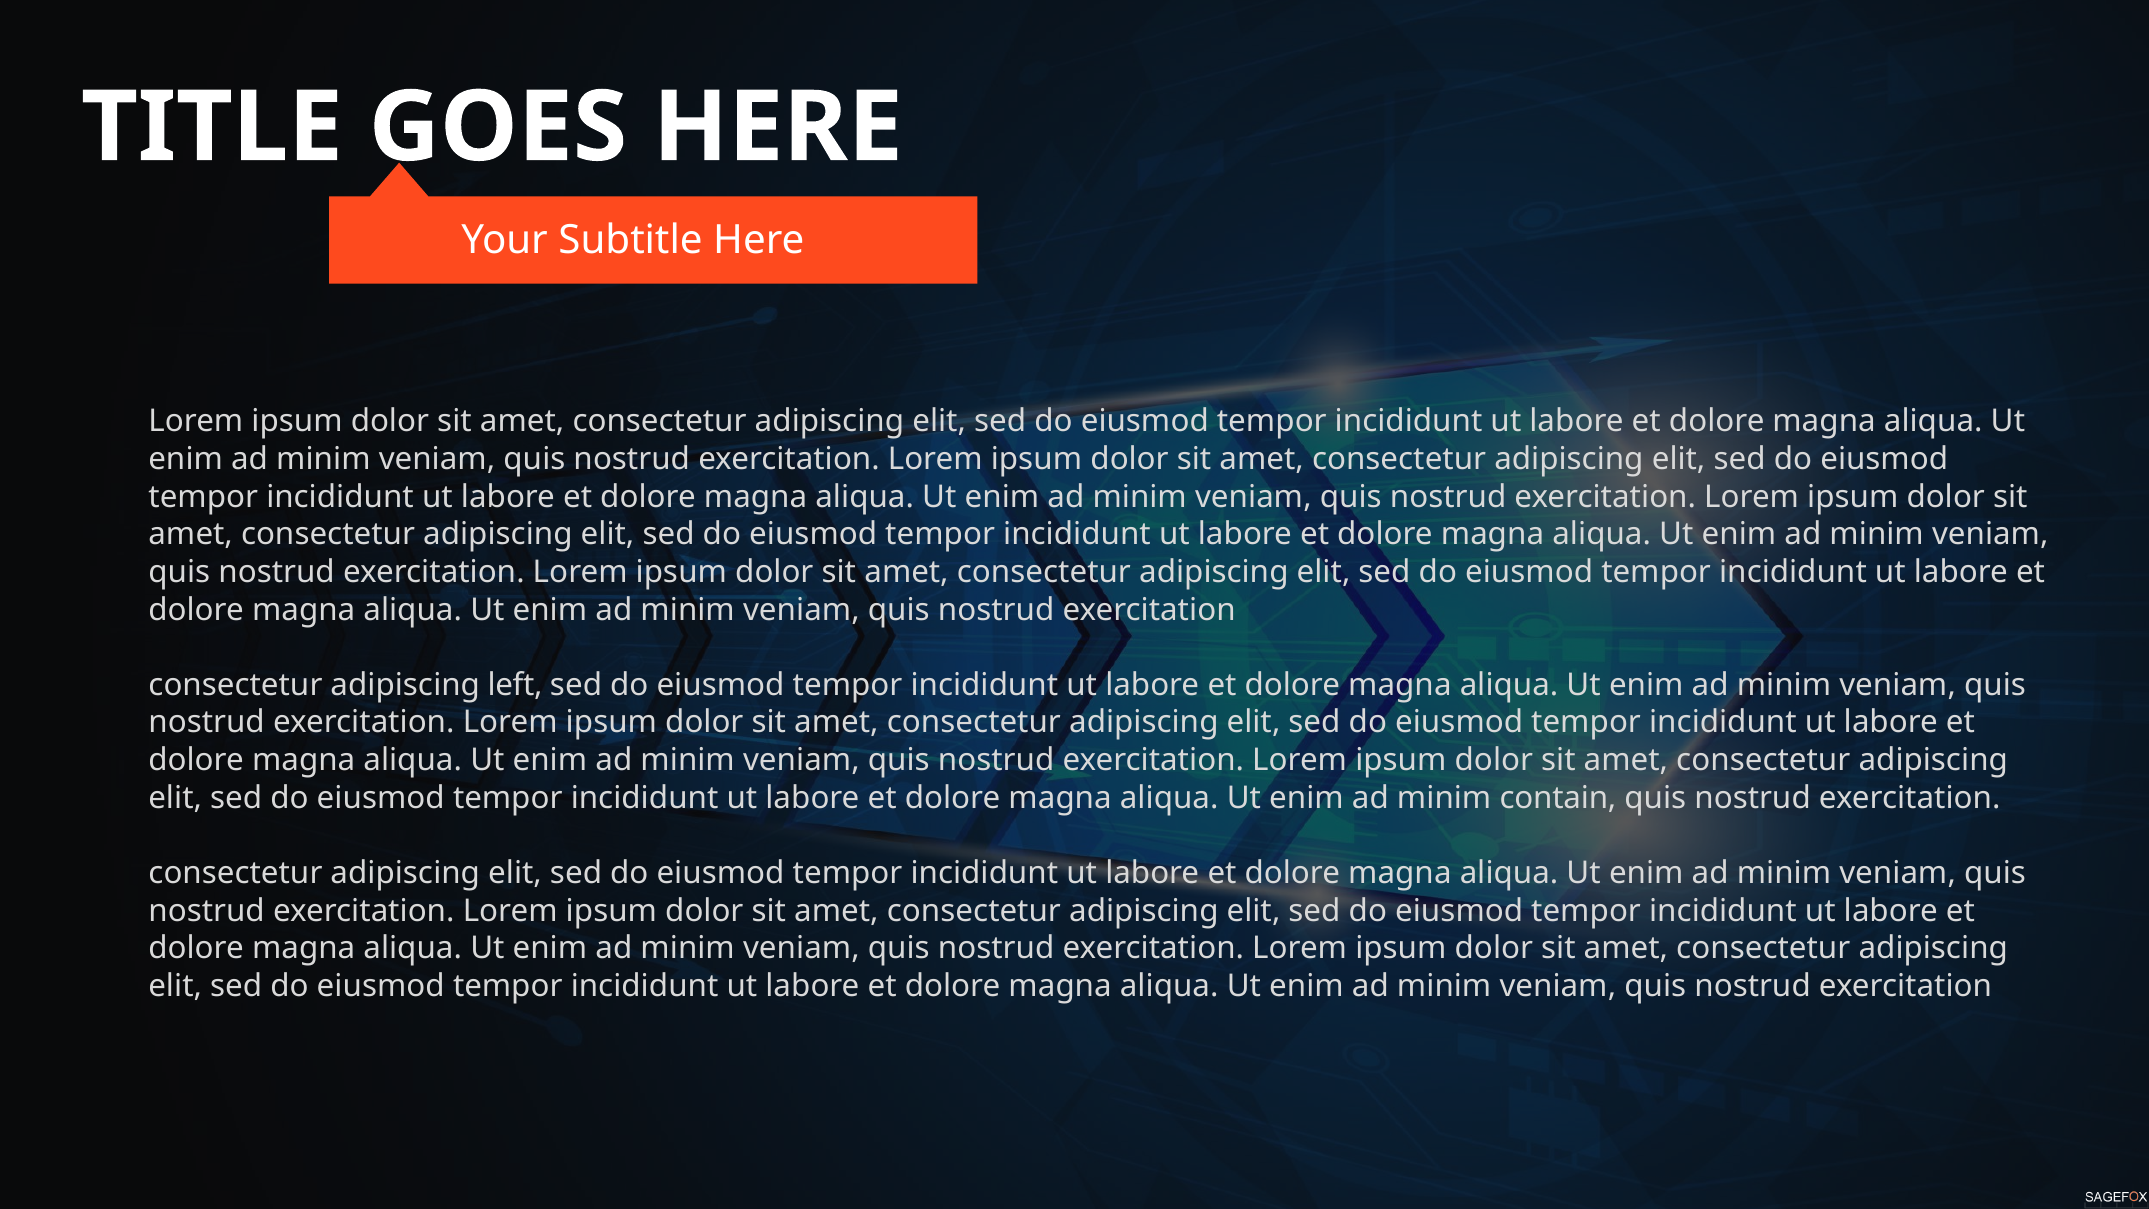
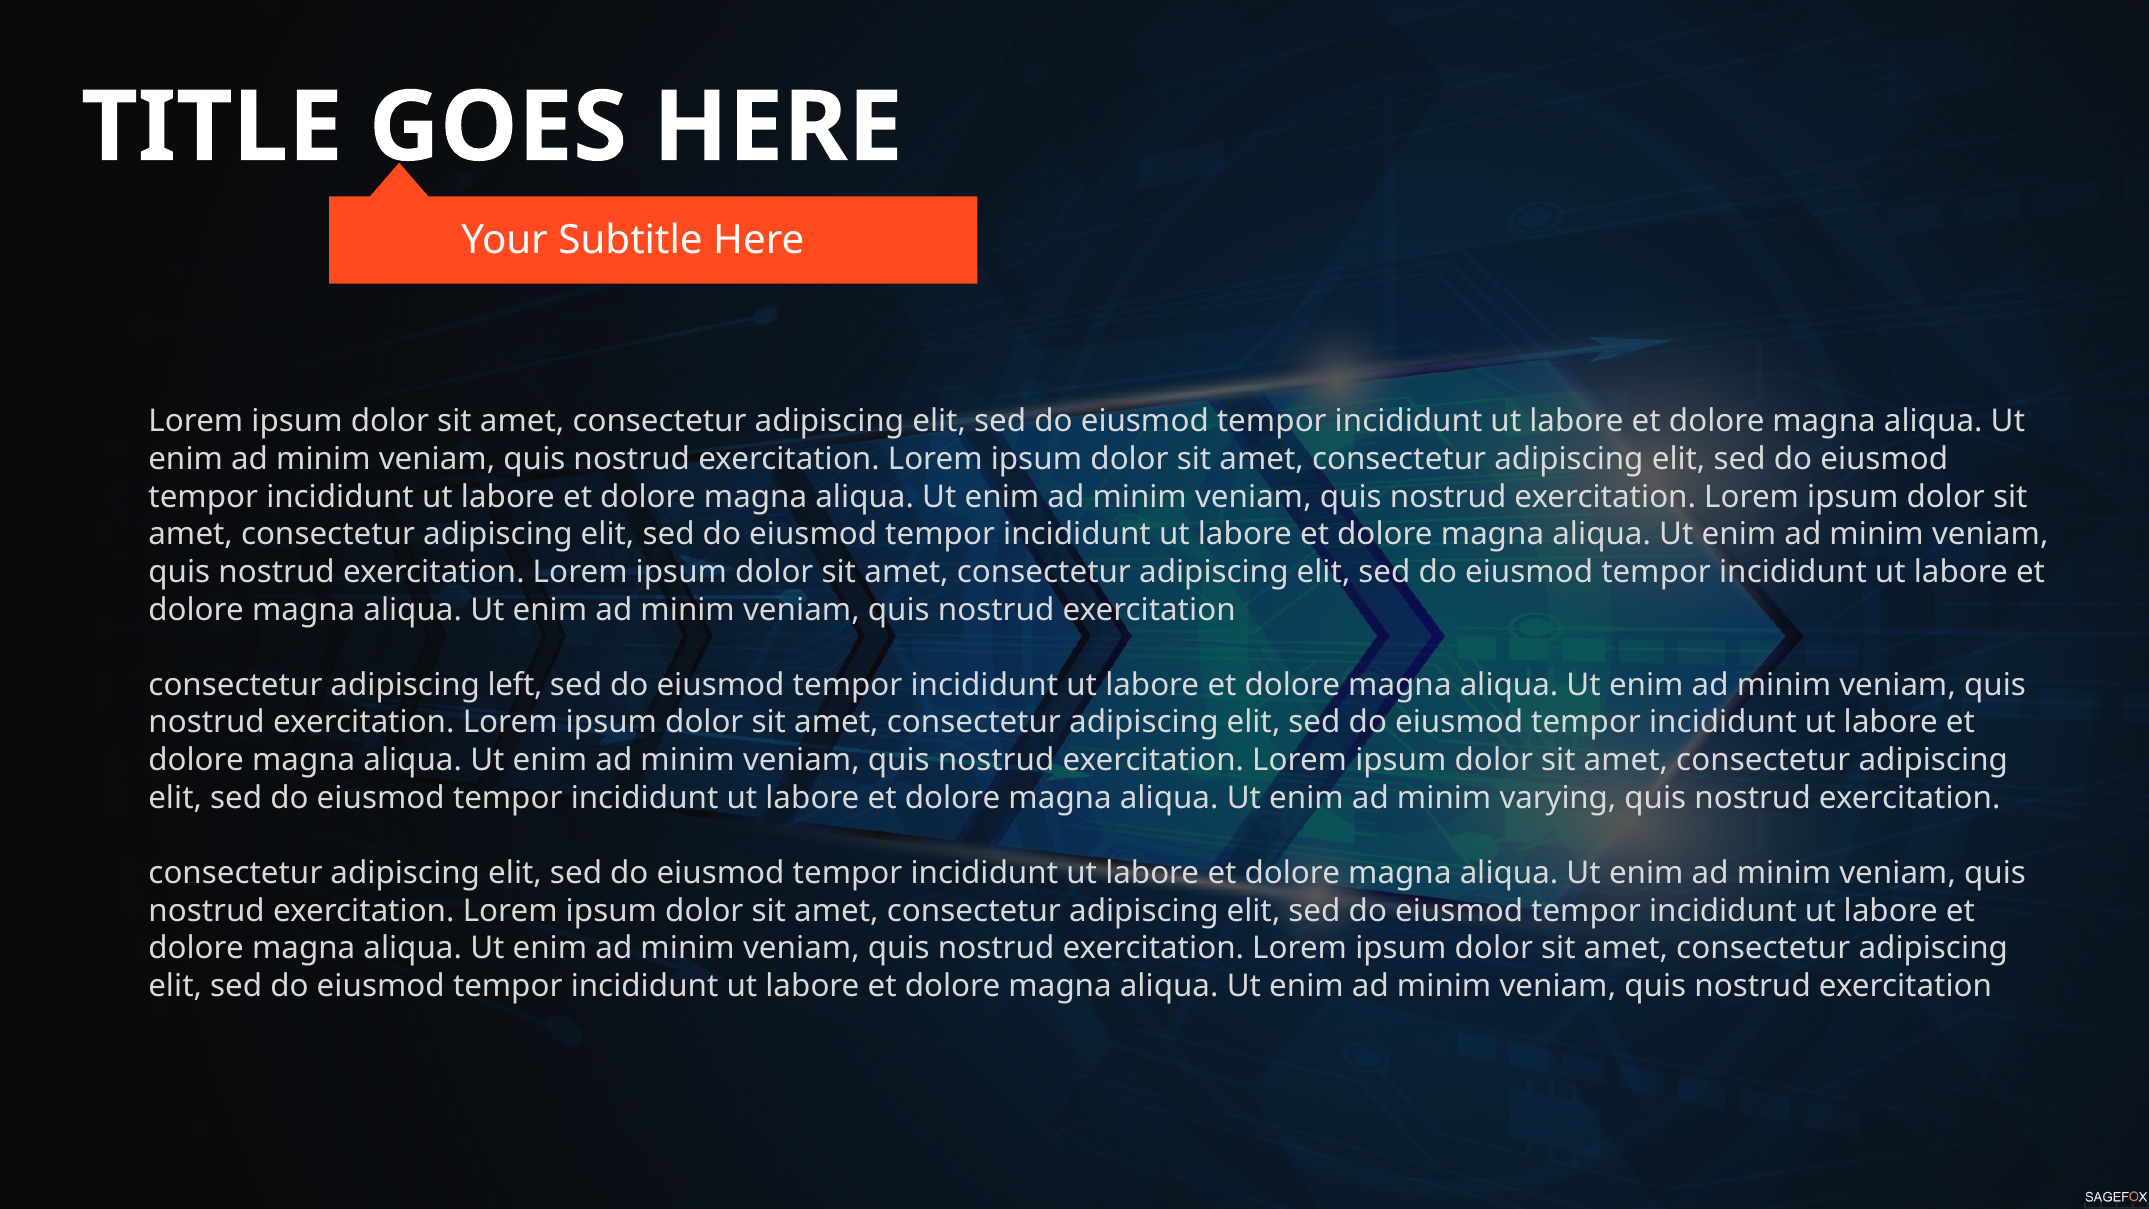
contain: contain -> varying
